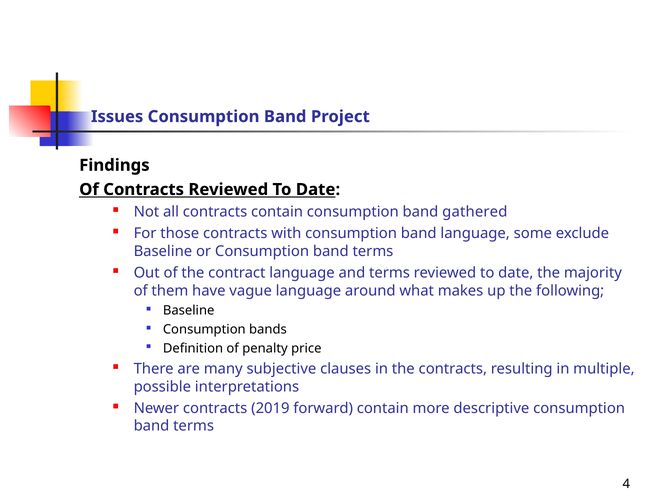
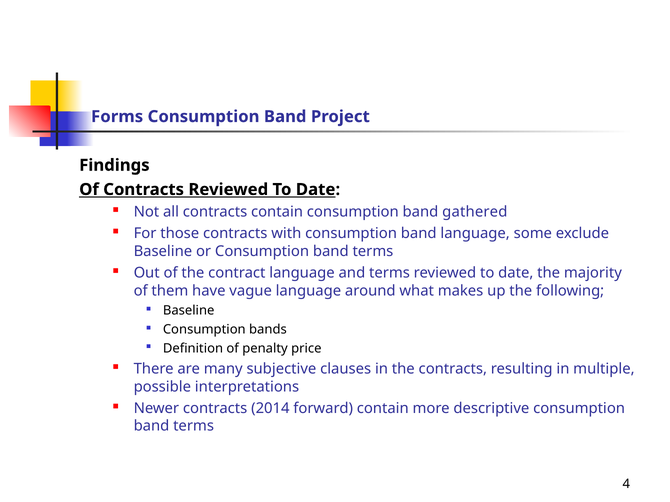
Issues: Issues -> Forms
2019: 2019 -> 2014
